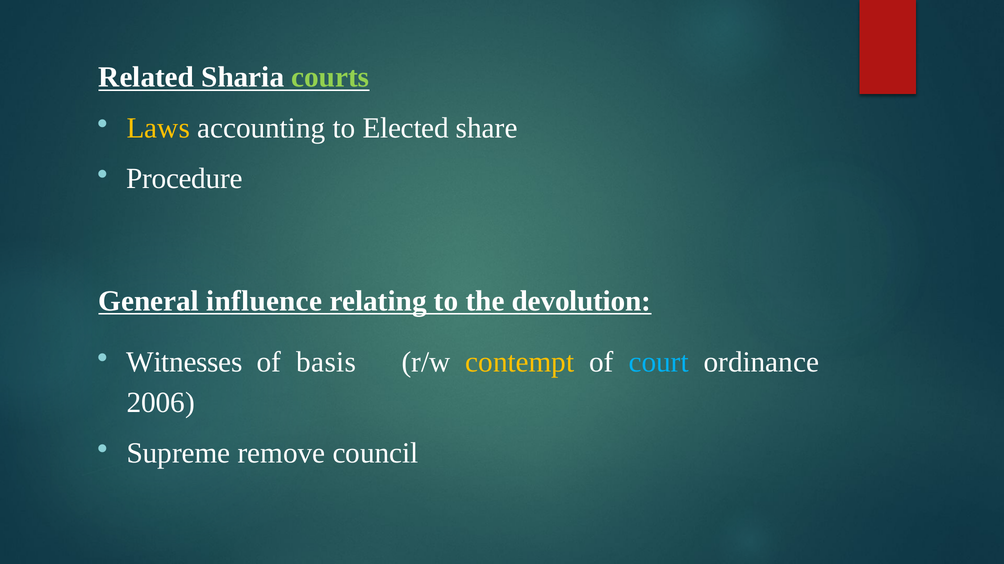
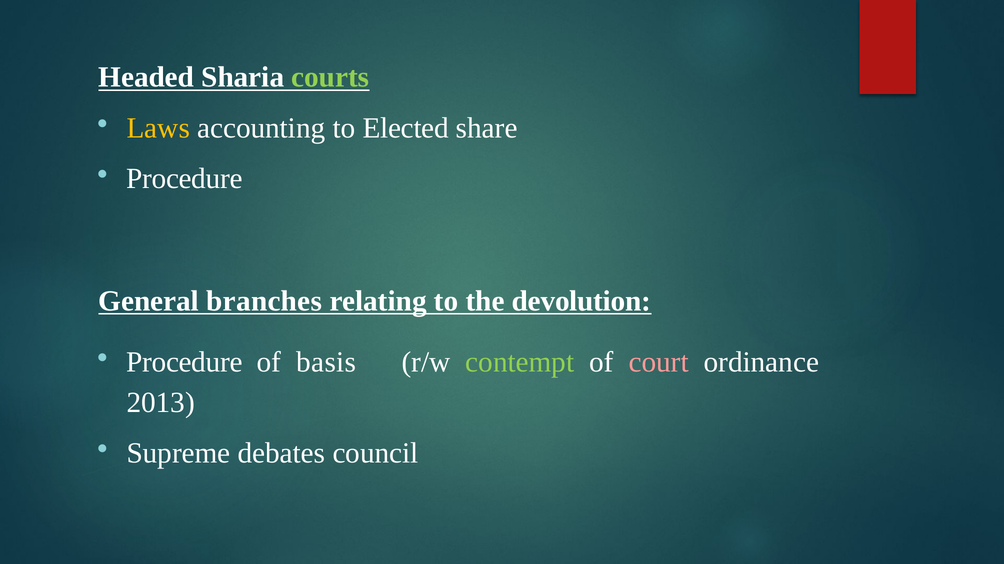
Related: Related -> Headed
influence: influence -> branches
Witnesses at (184, 363): Witnesses -> Procedure
contempt colour: yellow -> light green
court colour: light blue -> pink
2006: 2006 -> 2013
remove: remove -> debates
